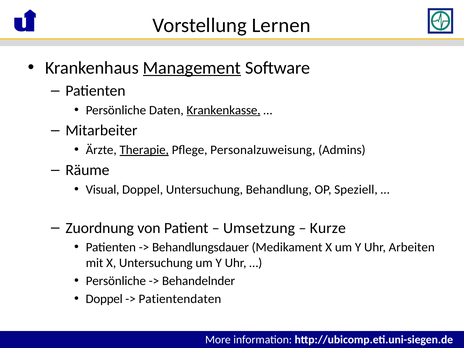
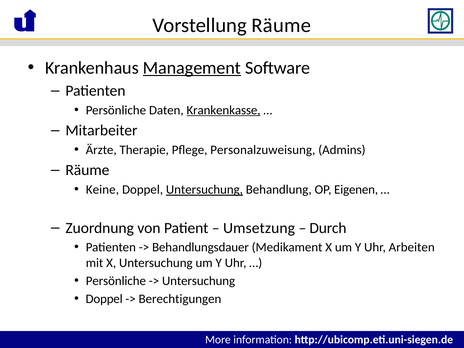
Vorstellung Lernen: Lernen -> Räume
Therapie underline: present -> none
Visual: Visual -> Keine
Untersuchung at (204, 190) underline: none -> present
Speziell: Speziell -> Eigenen
Kurze: Kurze -> Durch
Behandelnder at (199, 281): Behandelnder -> Untersuchung
Patientendaten: Patientendaten -> Berechtigungen
